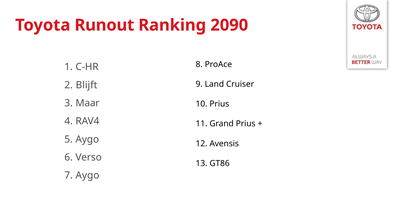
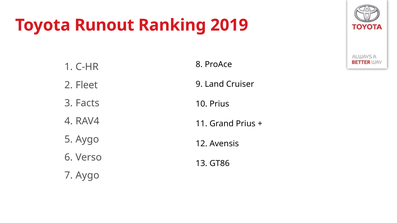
2090: 2090 -> 2019
Blijft: Blijft -> Fleet
Maar: Maar -> Facts
